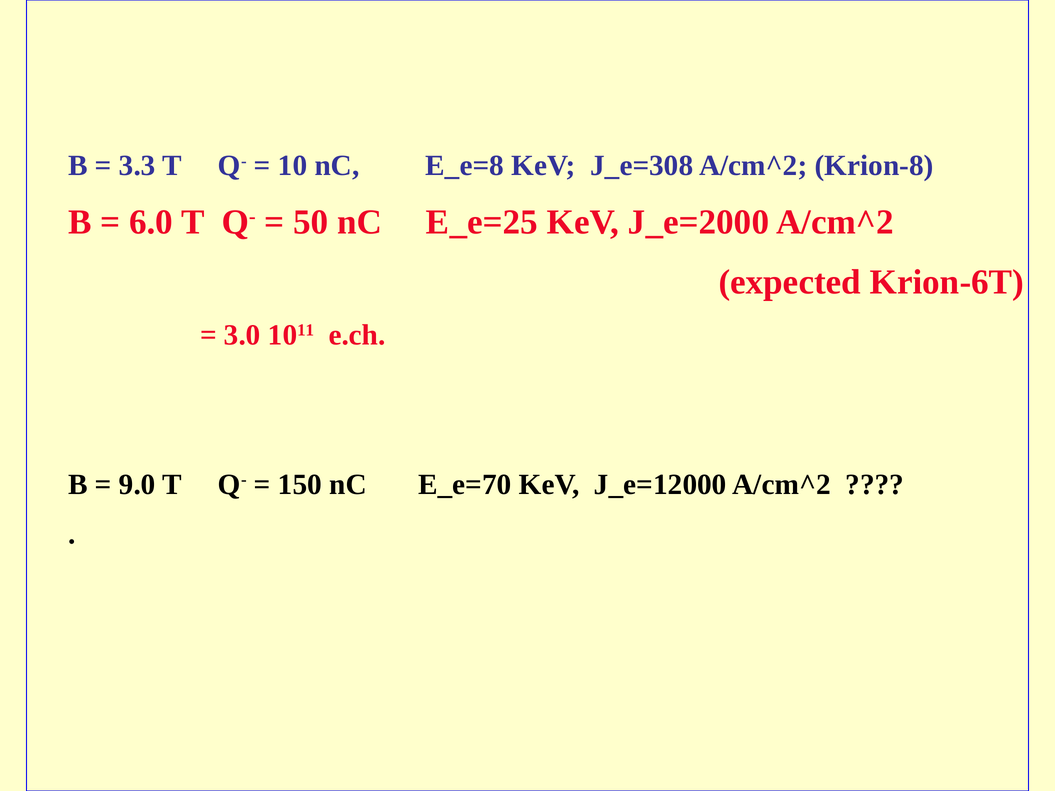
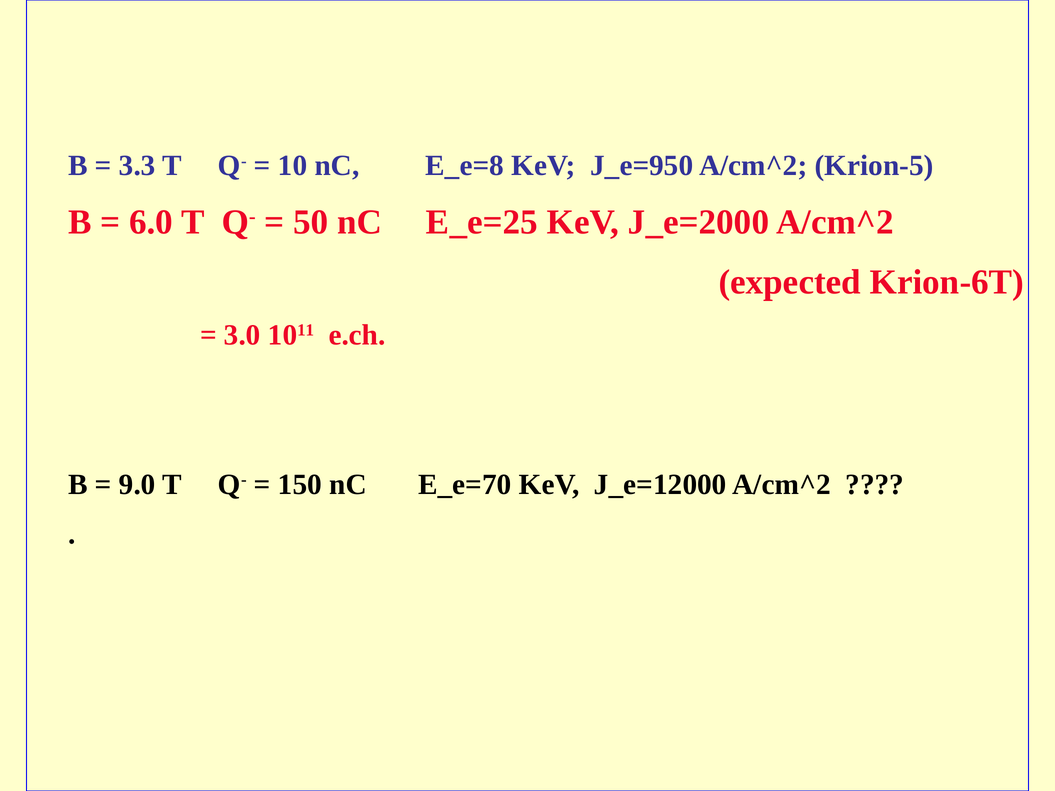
J_e=308: J_e=308 -> J_e=950
Krion-8: Krion-8 -> Krion-5
